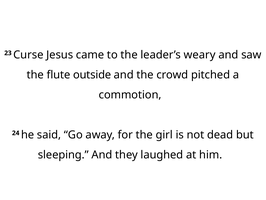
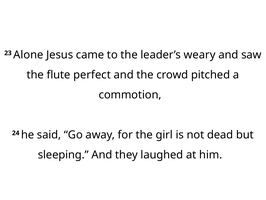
Curse: Curse -> Alone
outside: outside -> perfect
